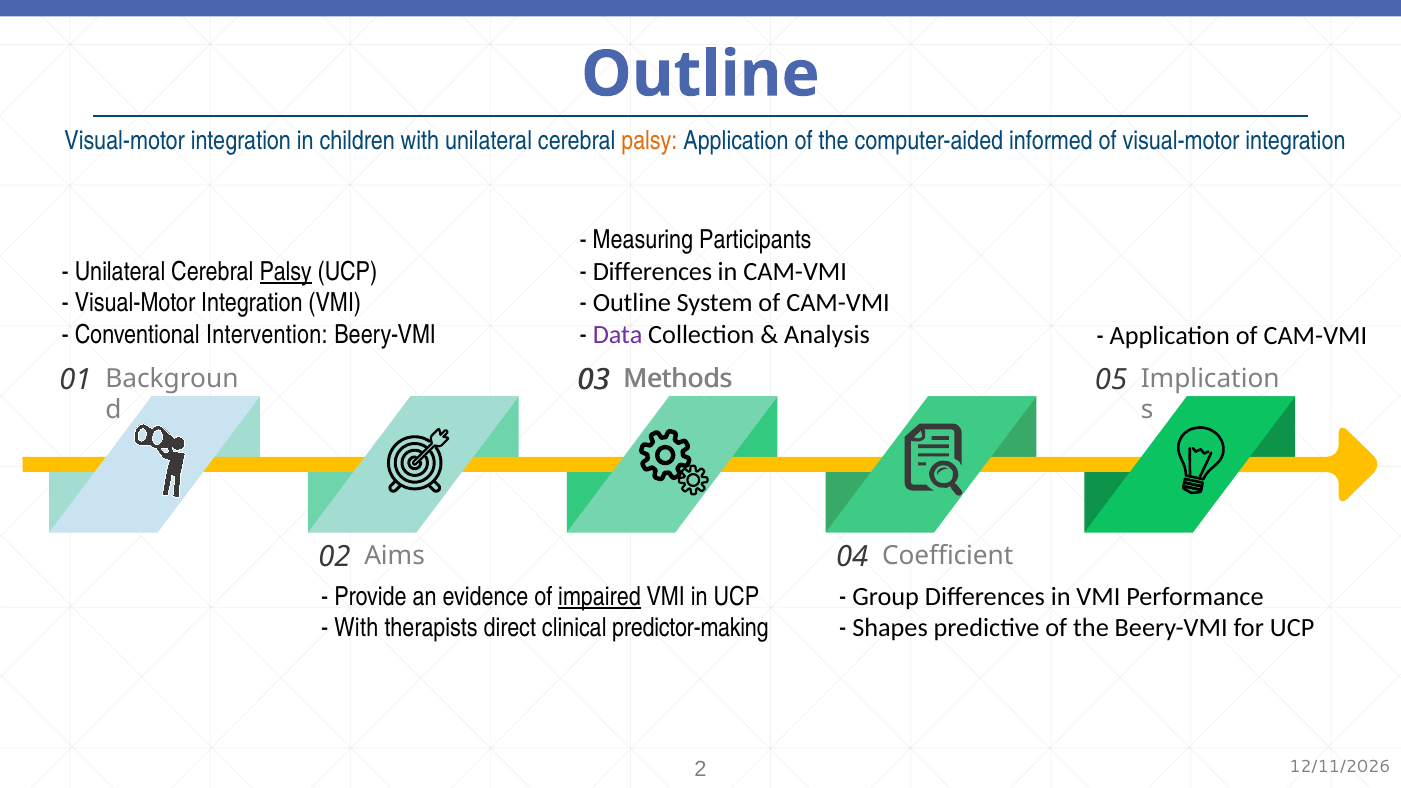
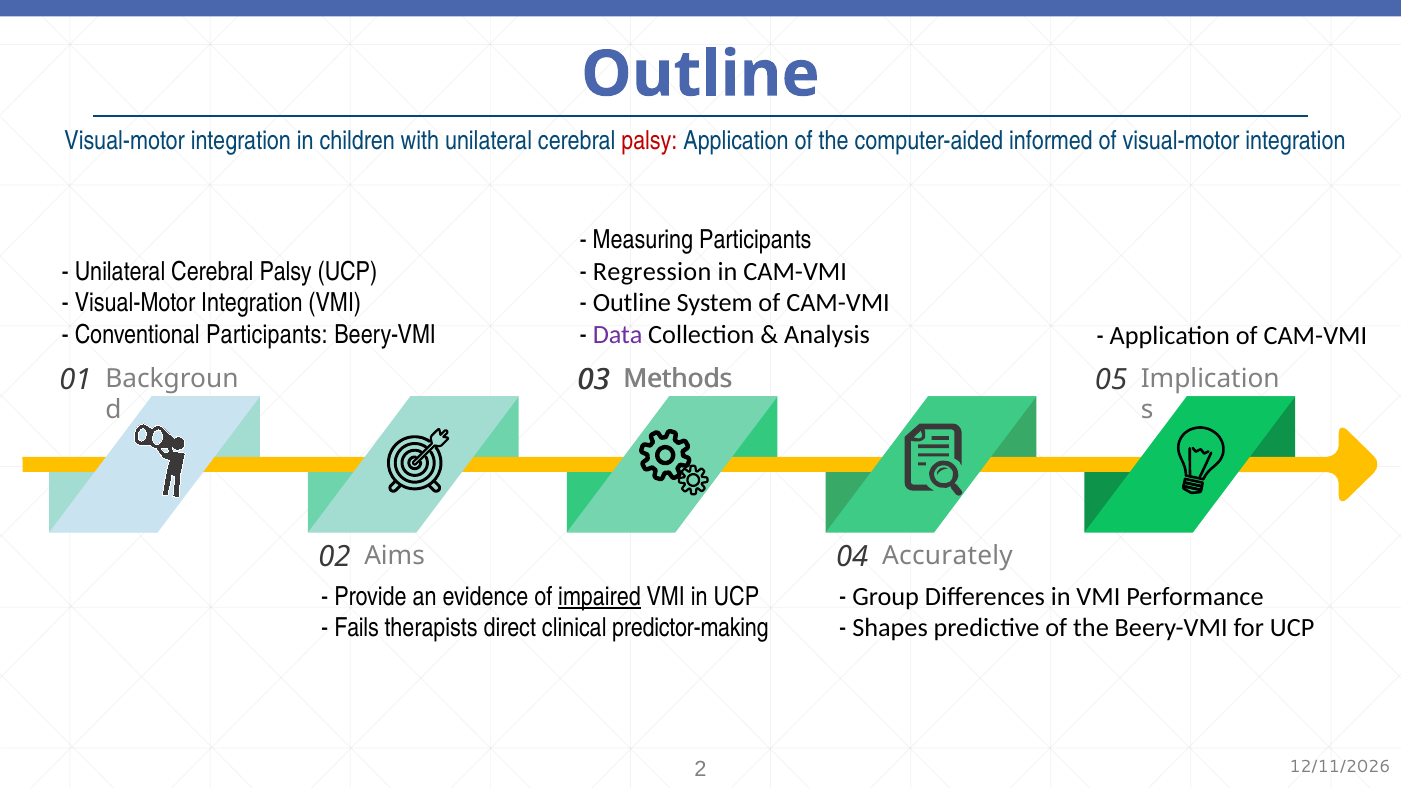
palsy at (649, 141) colour: orange -> red
Differences at (652, 272): Differences -> Regression
Palsy at (286, 272) underline: present -> none
Conventional Intervention: Intervention -> Participants
Coefficient: Coefficient -> Accurately
With at (356, 628): With -> Fails
